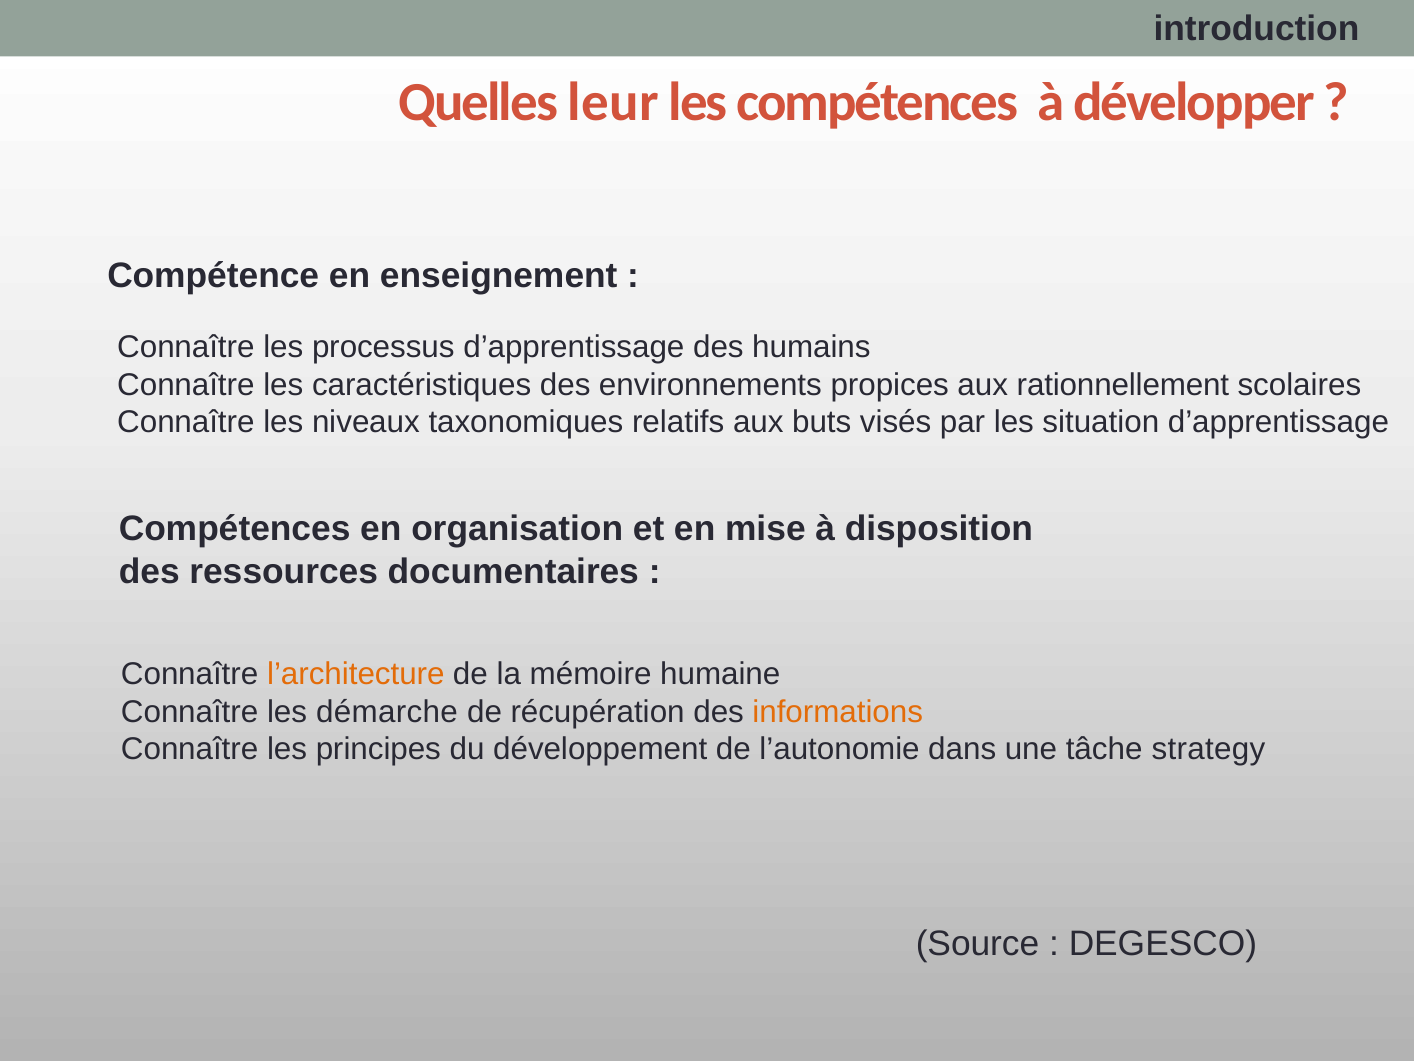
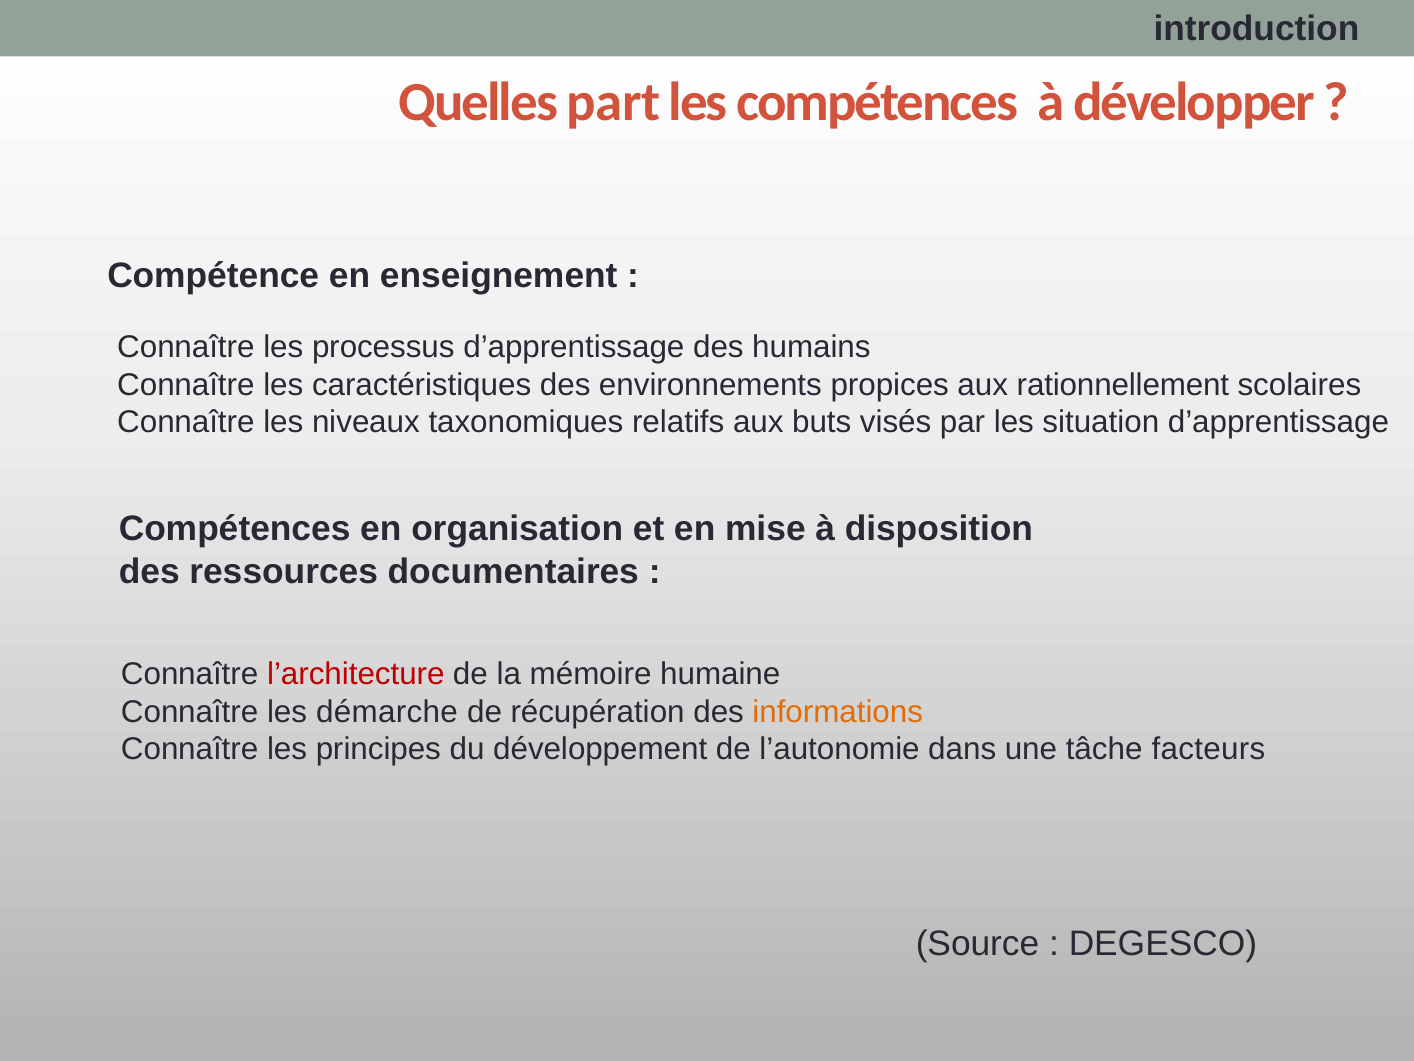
leur: leur -> part
l’architecture colour: orange -> red
strategy: strategy -> facteurs
